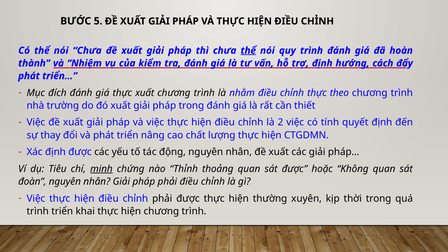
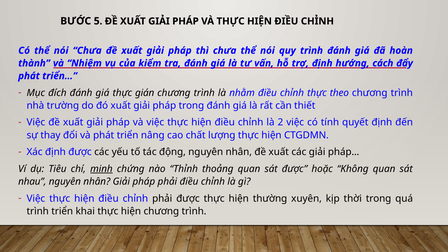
thể at (248, 51) underline: present -> none
thực xuất: xuất -> gián
đoàn: đoàn -> nhau
